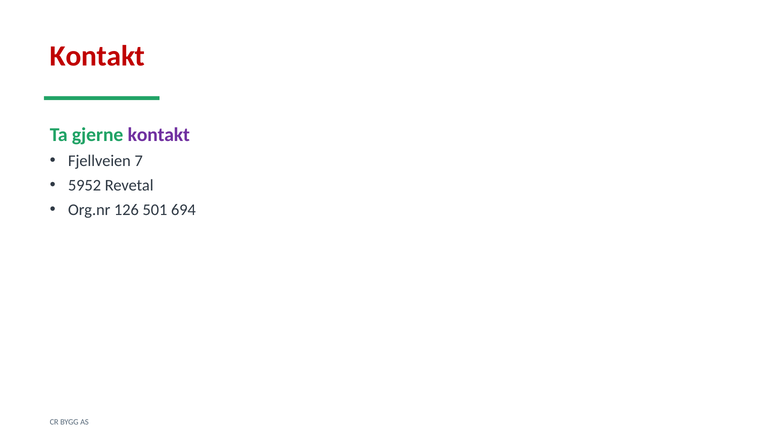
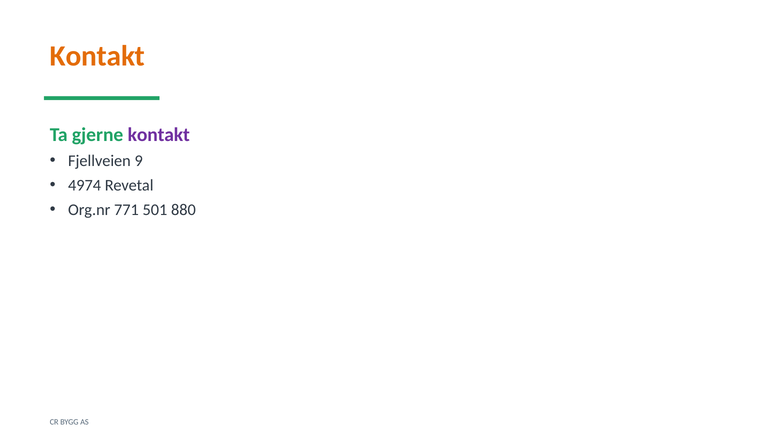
Kontakt at (97, 56) colour: red -> orange
7: 7 -> 9
5952: 5952 -> 4974
126: 126 -> 771
694: 694 -> 880
